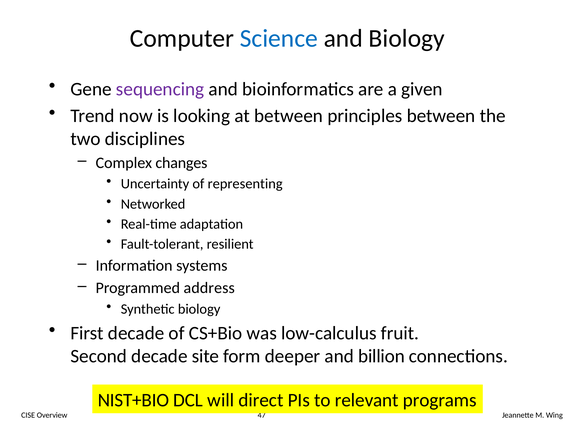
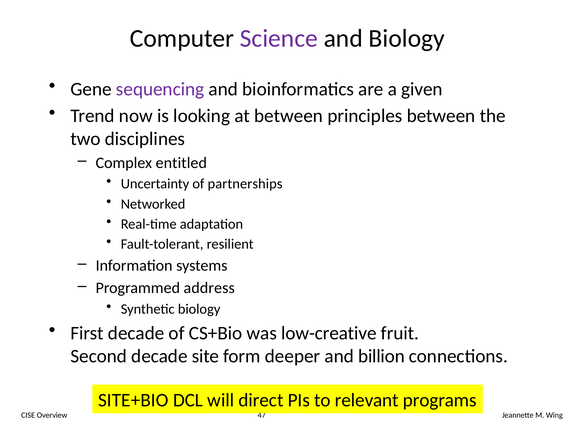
Science colour: blue -> purple
changes: changes -> entitled
representing: representing -> partnerships
low-calculus: low-calculus -> low-creative
NIST+BIO: NIST+BIO -> SITE+BIO
